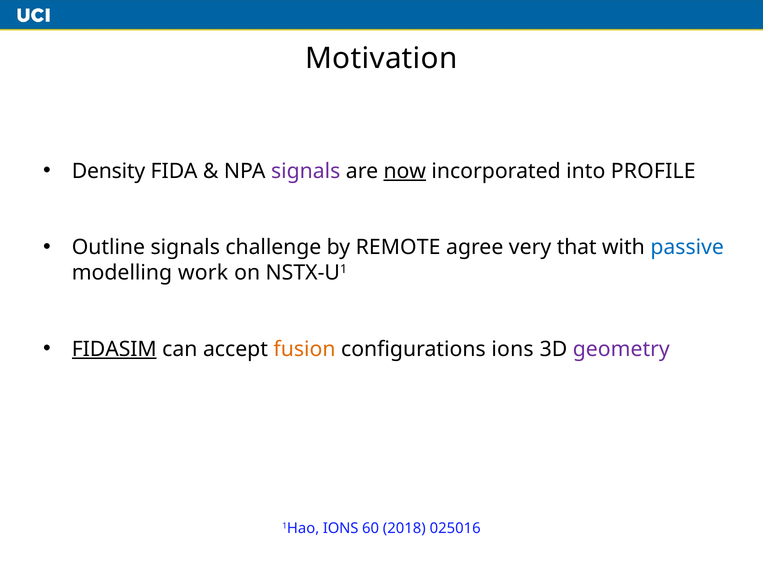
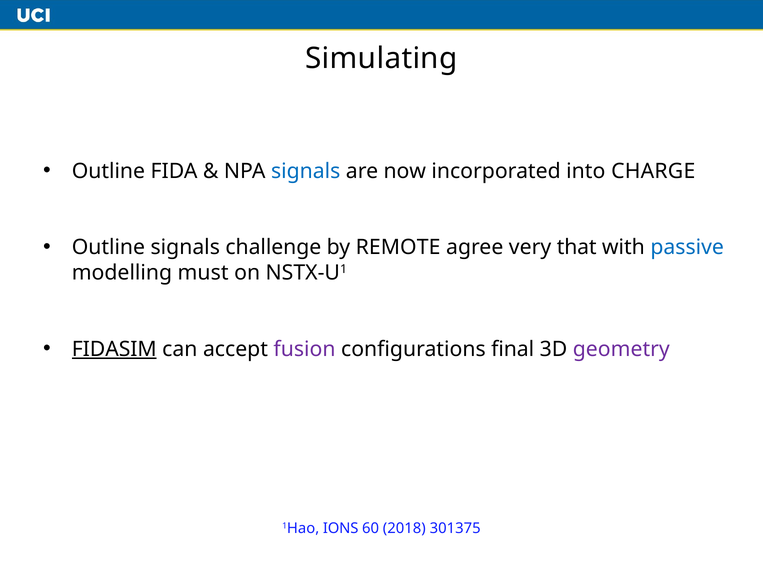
Motivation: Motivation -> Simulating
Density at (108, 171): Density -> Outline
signals at (306, 171) colour: purple -> blue
now underline: present -> none
PROFILE: PROFILE -> CHARGE
work: work -> must
fusion colour: orange -> purple
configurations ions: ions -> final
025016: 025016 -> 301375
